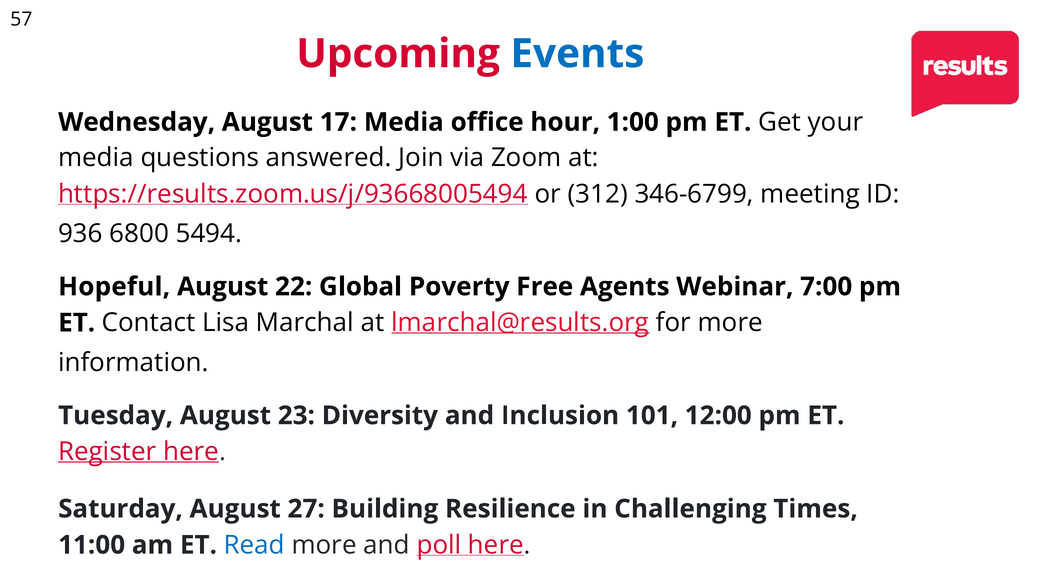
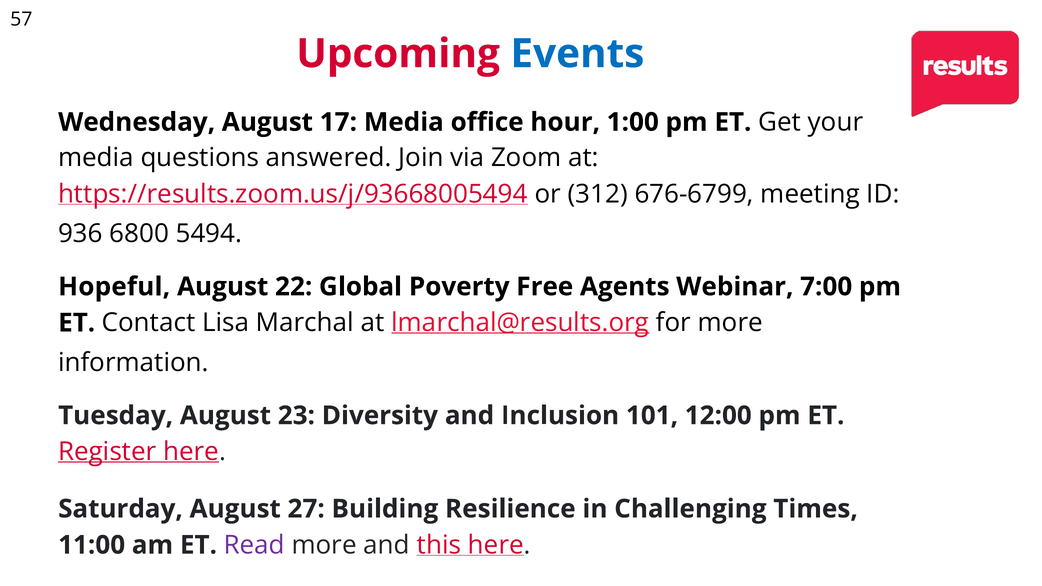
346-6799: 346-6799 -> 676-6799
Read colour: blue -> purple
poll: poll -> this
